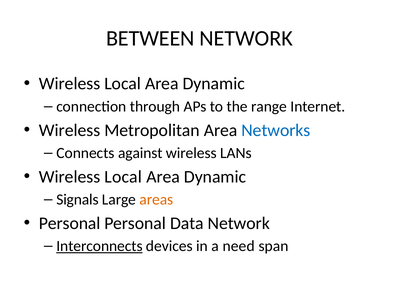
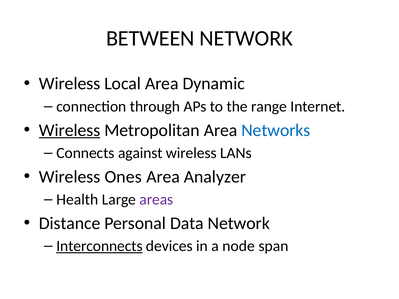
Wireless at (70, 130) underline: none -> present
Local at (123, 177): Local -> Ones
Dynamic at (215, 177): Dynamic -> Analyzer
Signals: Signals -> Health
areas colour: orange -> purple
Personal at (70, 223): Personal -> Distance
need: need -> node
